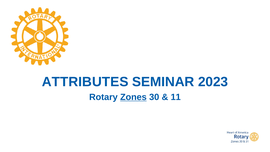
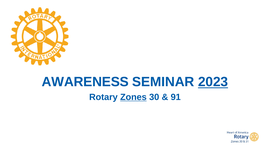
ATTRIBUTES: ATTRIBUTES -> AWARENESS
2023 underline: none -> present
11: 11 -> 91
